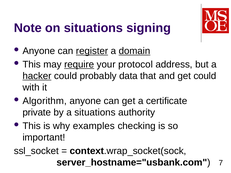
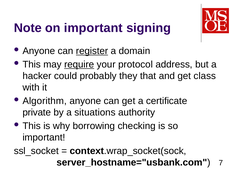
on situations: situations -> important
domain underline: present -> none
hacker underline: present -> none
data: data -> they
get could: could -> class
examples: examples -> borrowing
